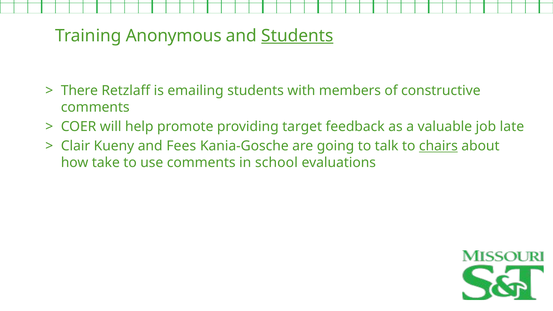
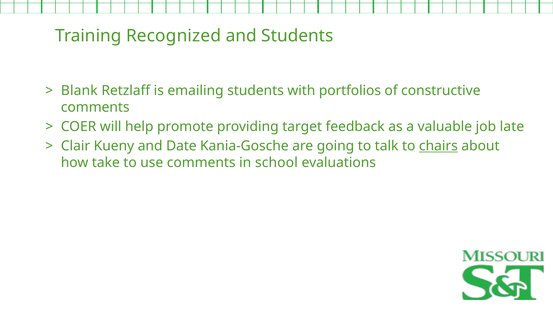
Anonymous: Anonymous -> Recognized
Students at (297, 36) underline: present -> none
There: There -> Blank
members: members -> portfolios
Fees: Fees -> Date
